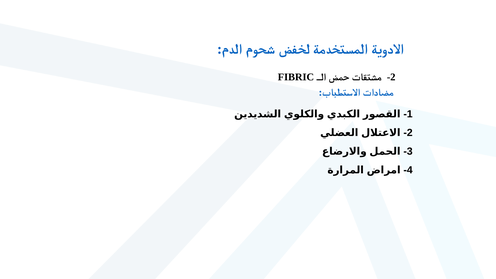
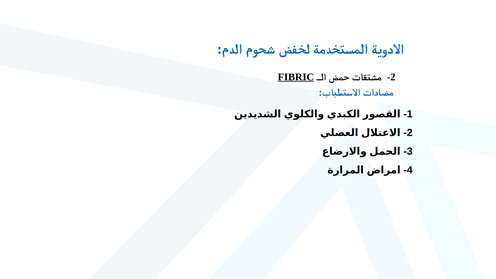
FIBRIC underline: none -> present
